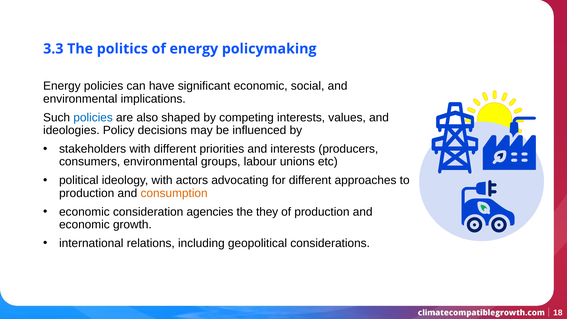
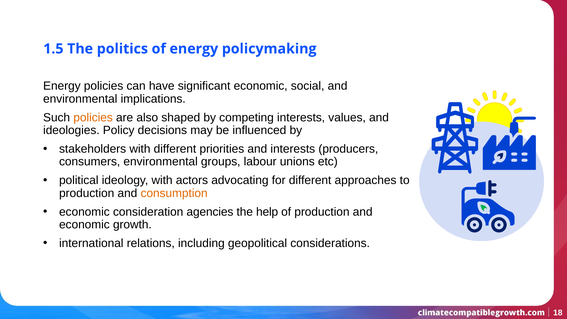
3.3: 3.3 -> 1.5
policies at (93, 117) colour: blue -> orange
they: they -> help
